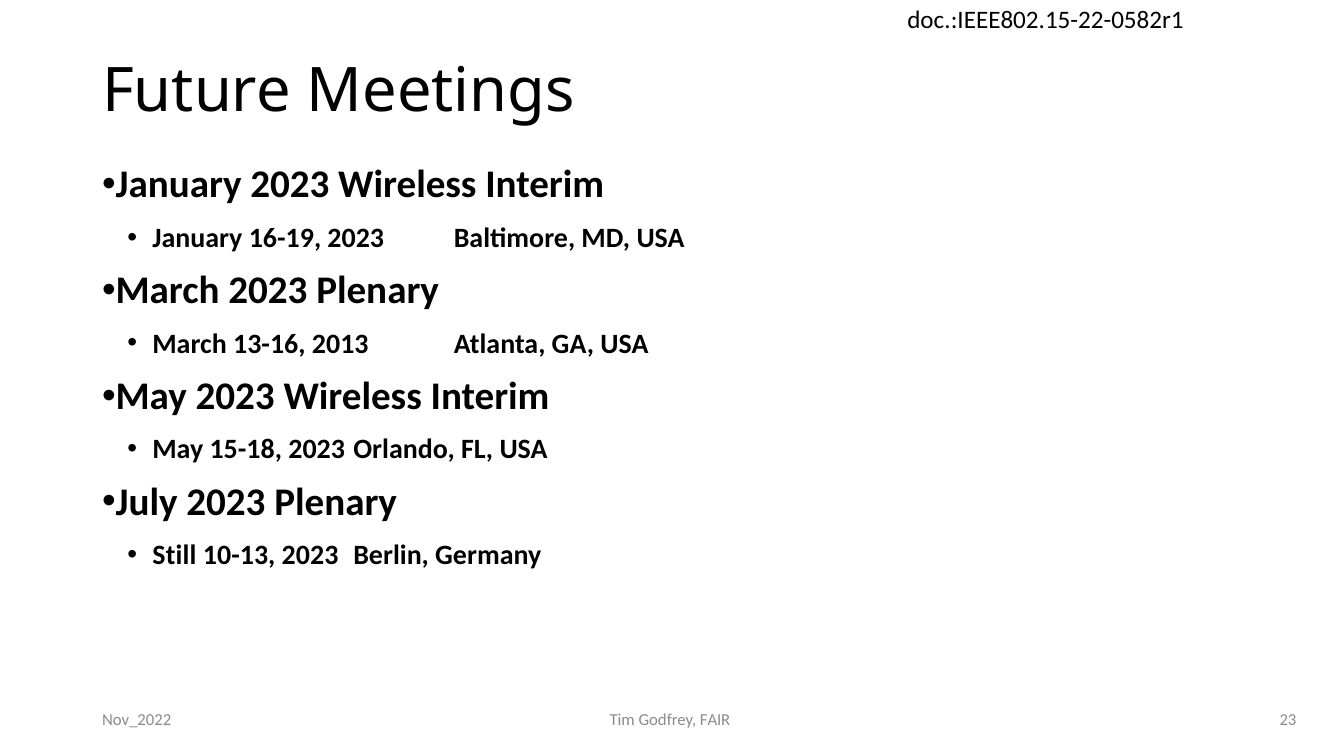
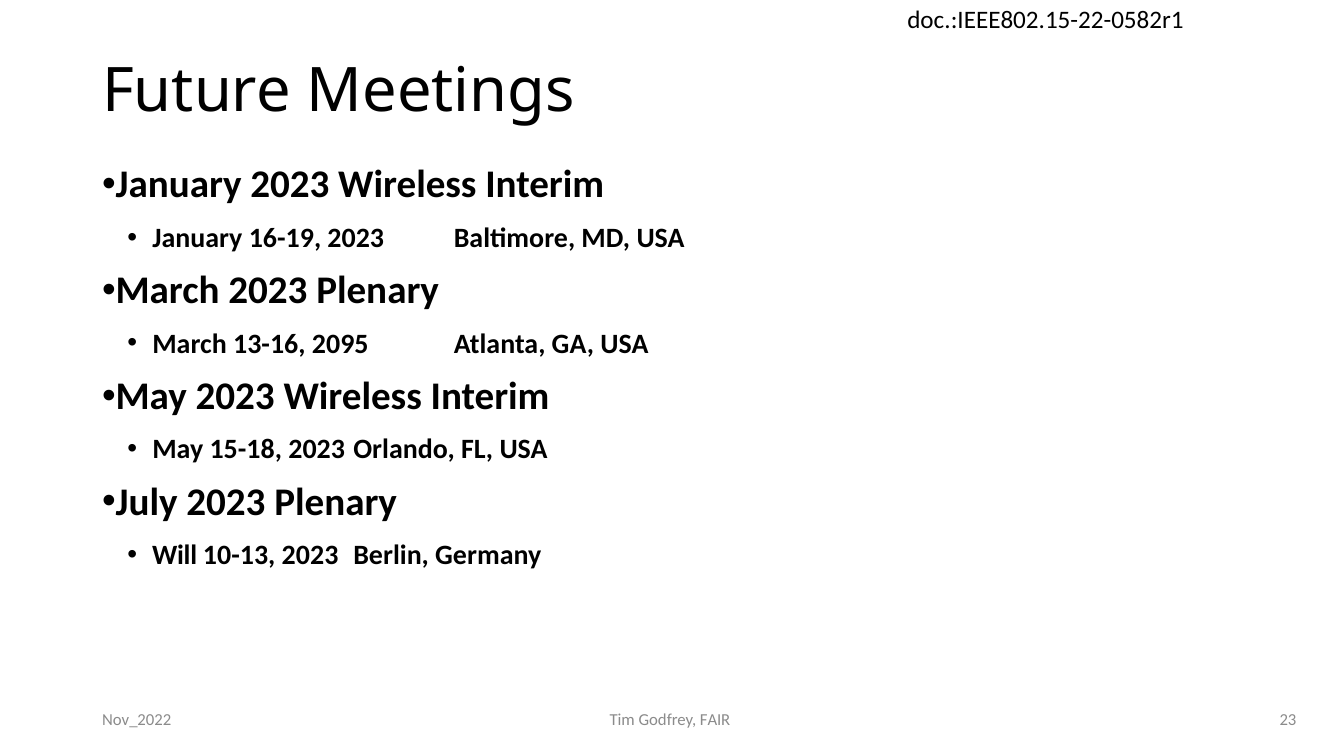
2013: 2013 -> 2095
Still: Still -> Will
